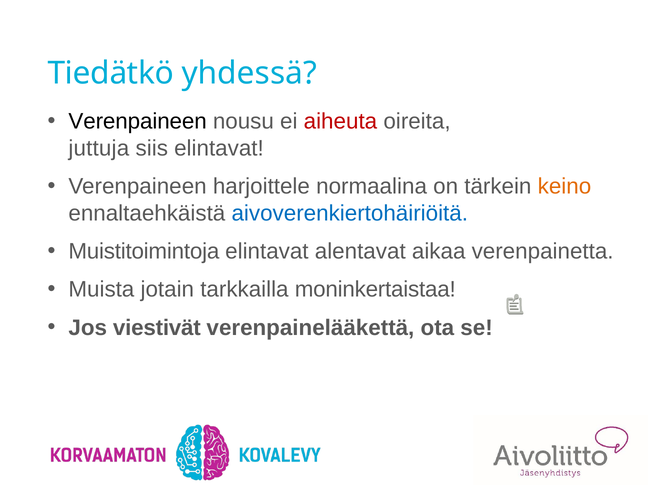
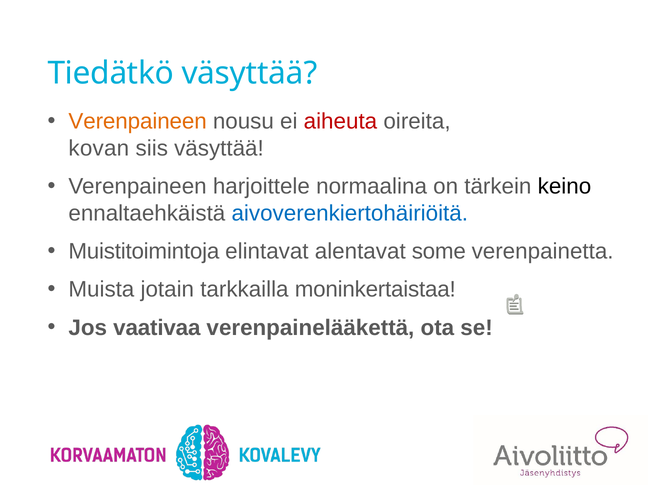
Tiedätkö yhdessä: yhdessä -> väsyttää
Verenpaineen at (138, 121) colour: black -> orange
juttuja: juttuja -> kovan
siis elintavat: elintavat -> väsyttää
keino colour: orange -> black
aikaa: aikaa -> some
viestivät: viestivät -> vaativaa
